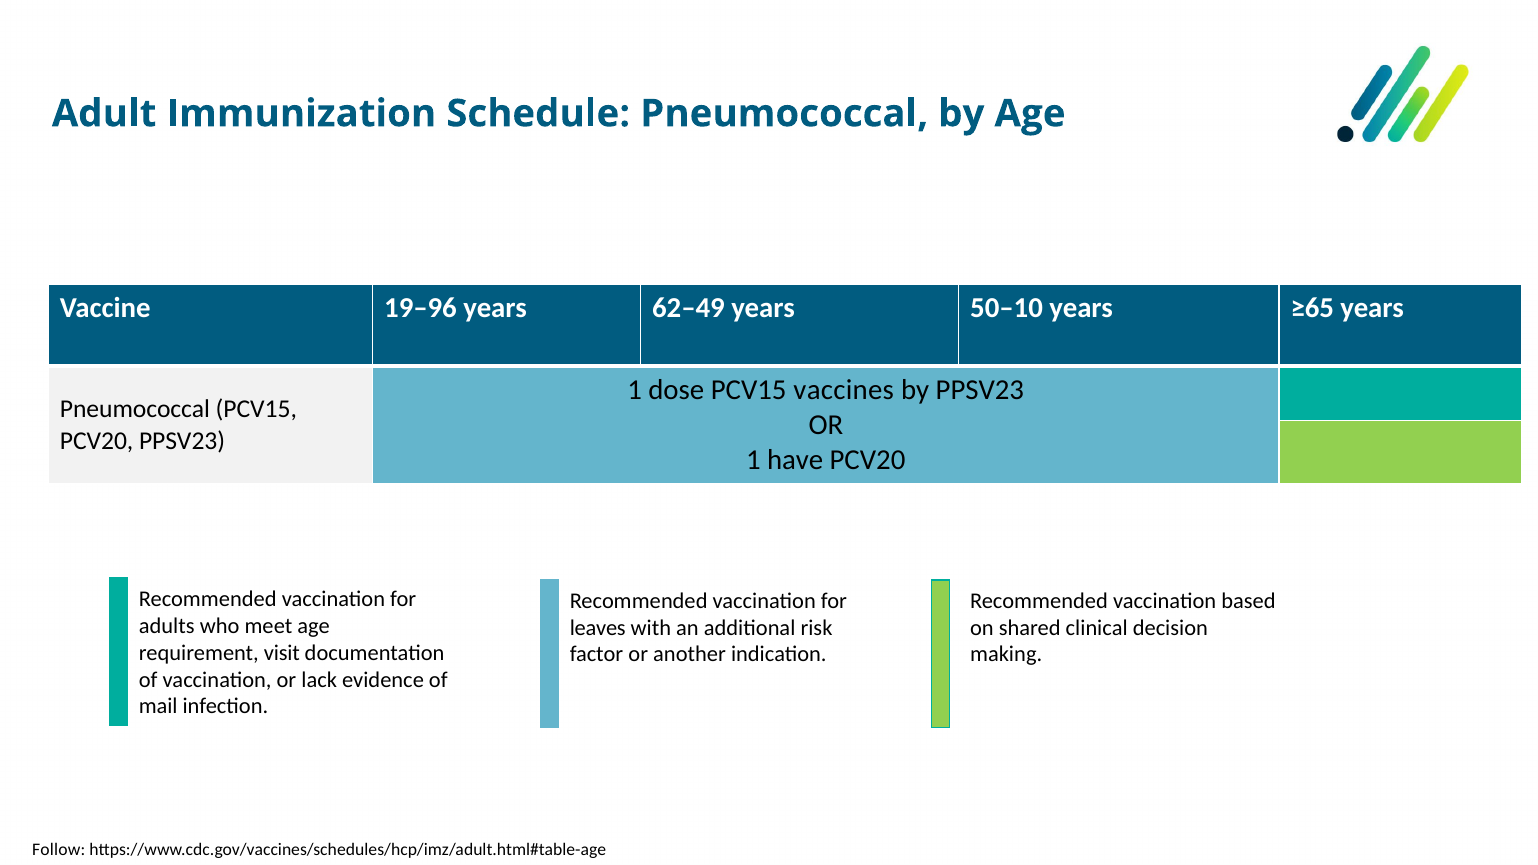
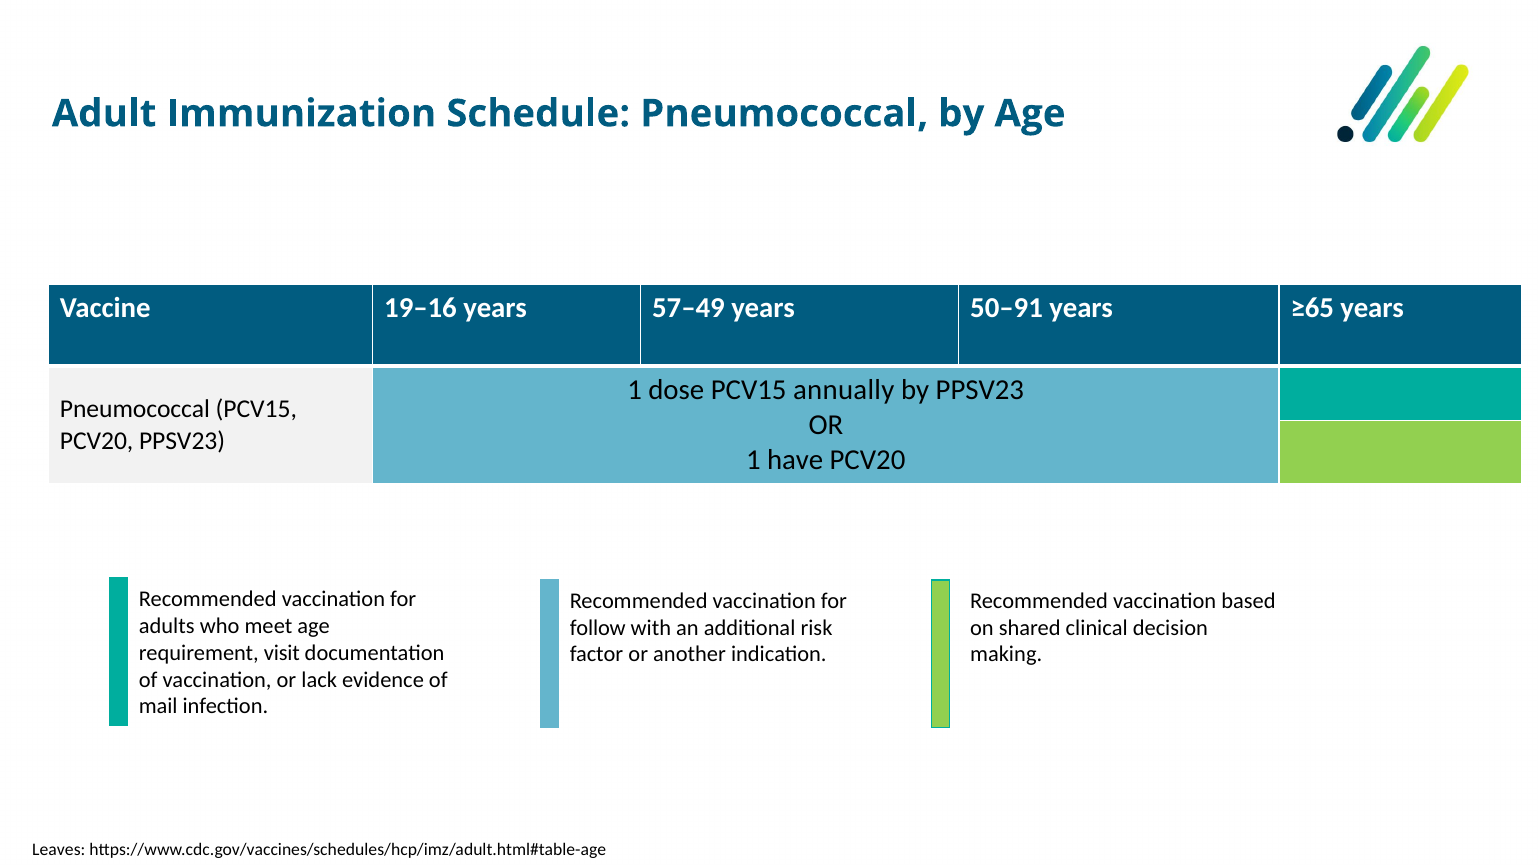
19–96: 19–96 -> 19–16
62–49: 62–49 -> 57–49
50–10: 50–10 -> 50–91
vaccines: vaccines -> annually
leaves: leaves -> follow
Follow: Follow -> Leaves
